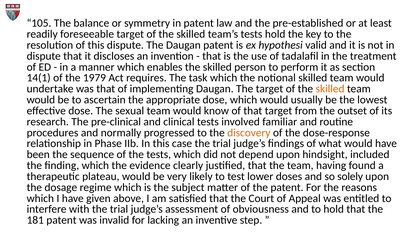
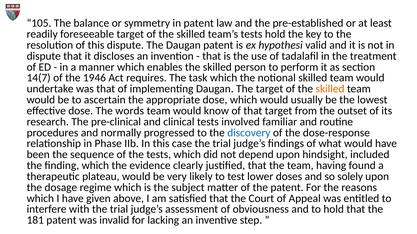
14(1: 14(1 -> 14(7
1979: 1979 -> 1946
sexual: sexual -> words
discovery colour: orange -> blue
